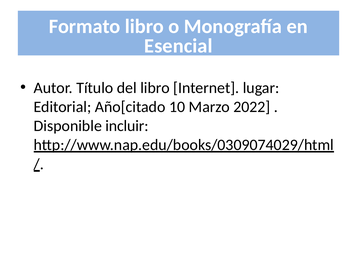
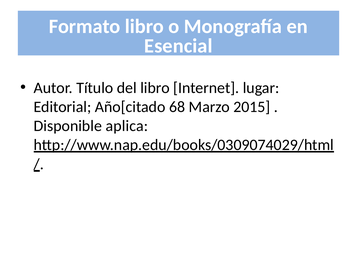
10: 10 -> 68
2022: 2022 -> 2015
incluir: incluir -> aplica
